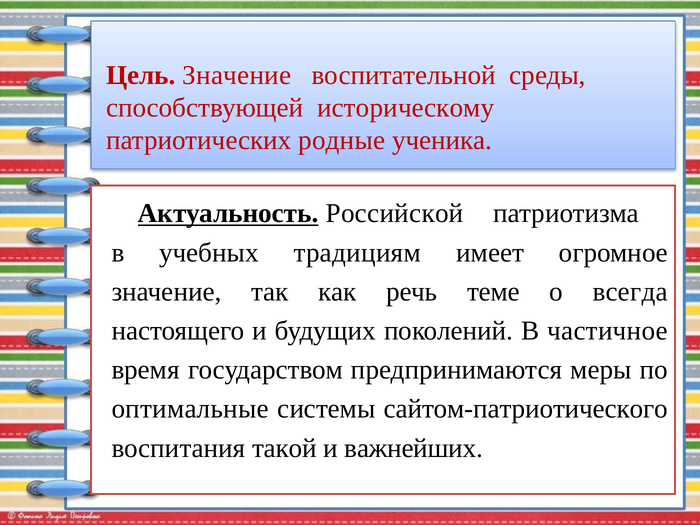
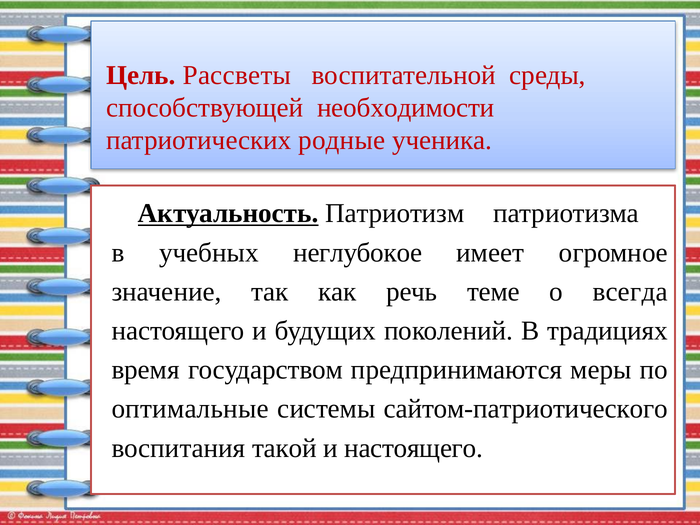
Цель Значение: Значение -> Рассветы
историческому: историческому -> необходимости
Российской: Российской -> Патриотизм
традициям: традициям -> неглубокое
частичное: частичное -> традициях
и важнейших: важнейших -> настоящего
